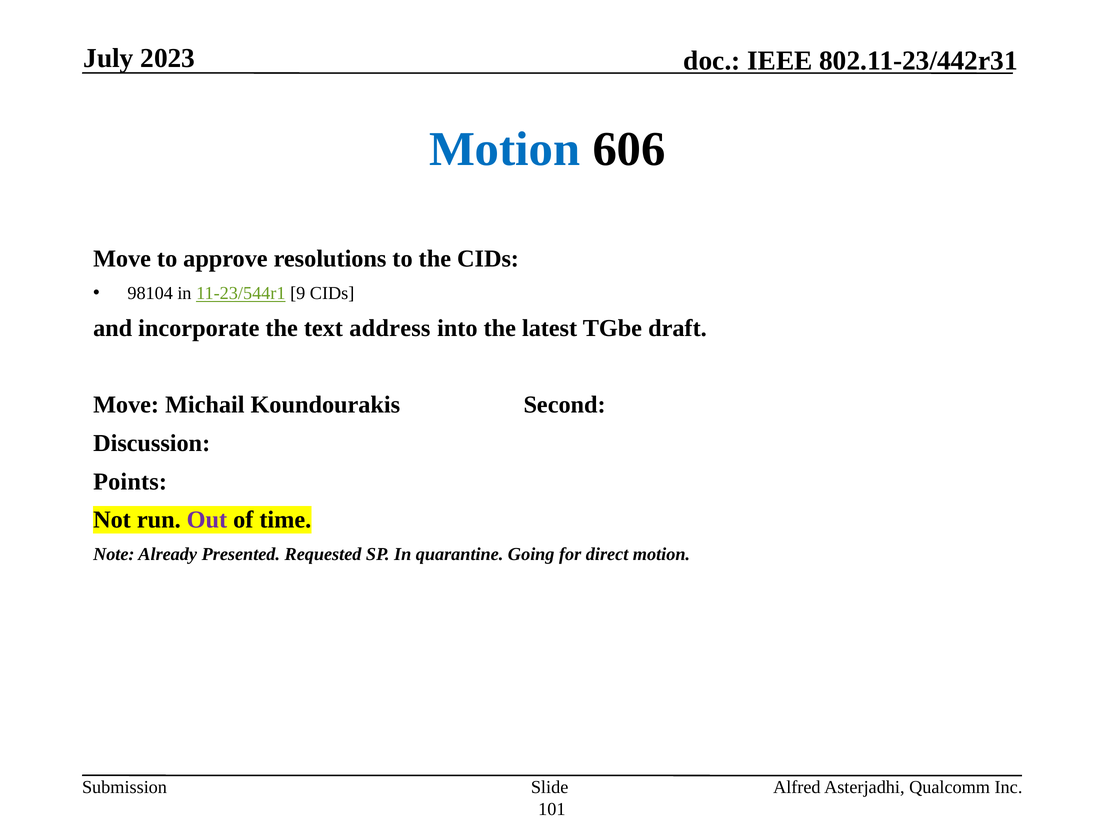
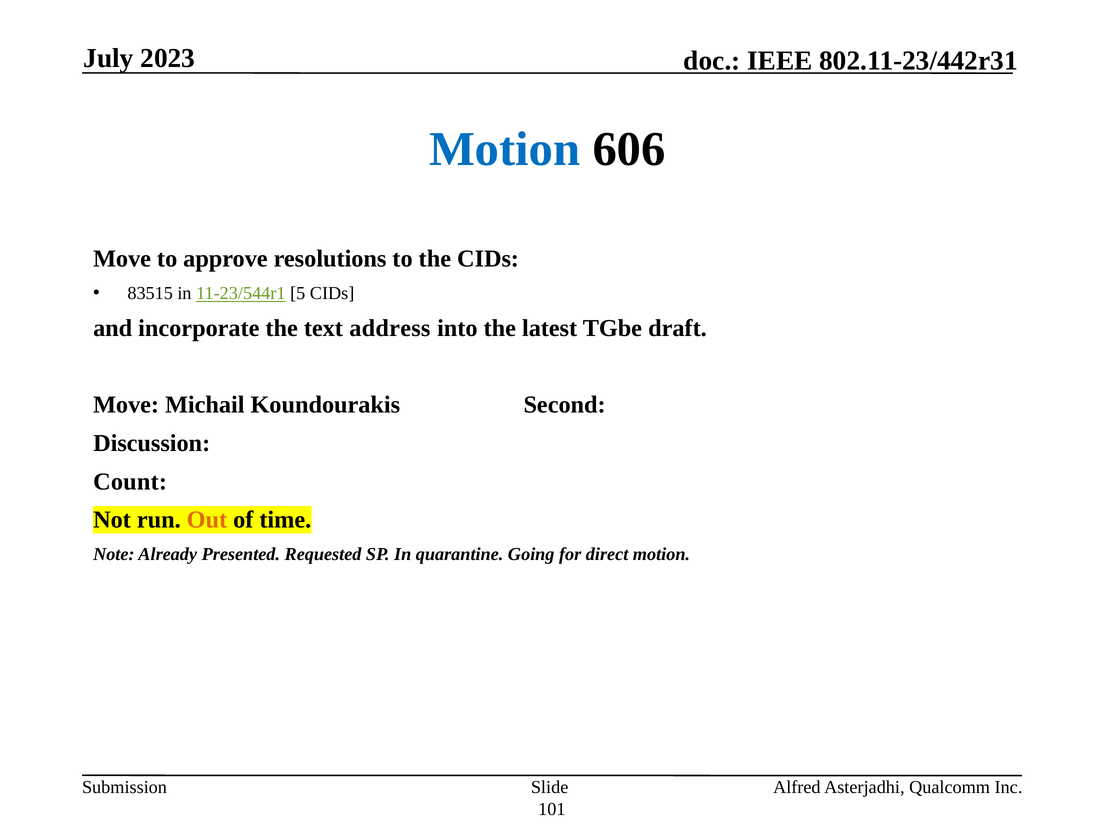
98104: 98104 -> 83515
9: 9 -> 5
Points: Points -> Count
Out colour: purple -> orange
